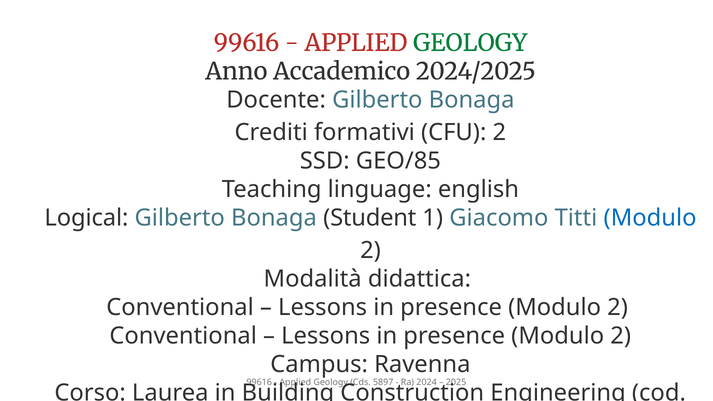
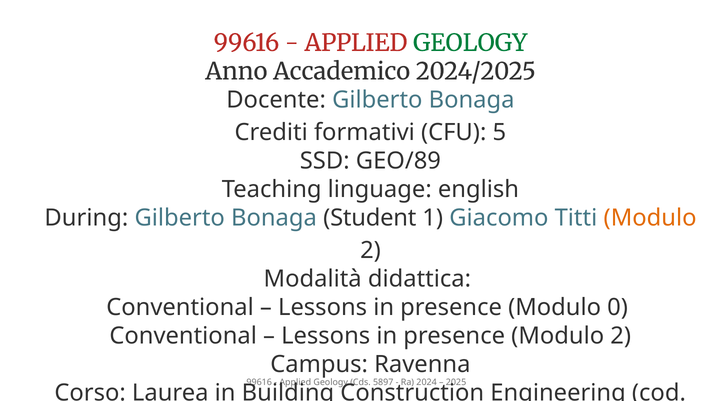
CFU 2: 2 -> 5
GEO/85: GEO/85 -> GEO/89
Logical: Logical -> During
Modulo at (650, 218) colour: blue -> orange
2 at (618, 307): 2 -> 0
